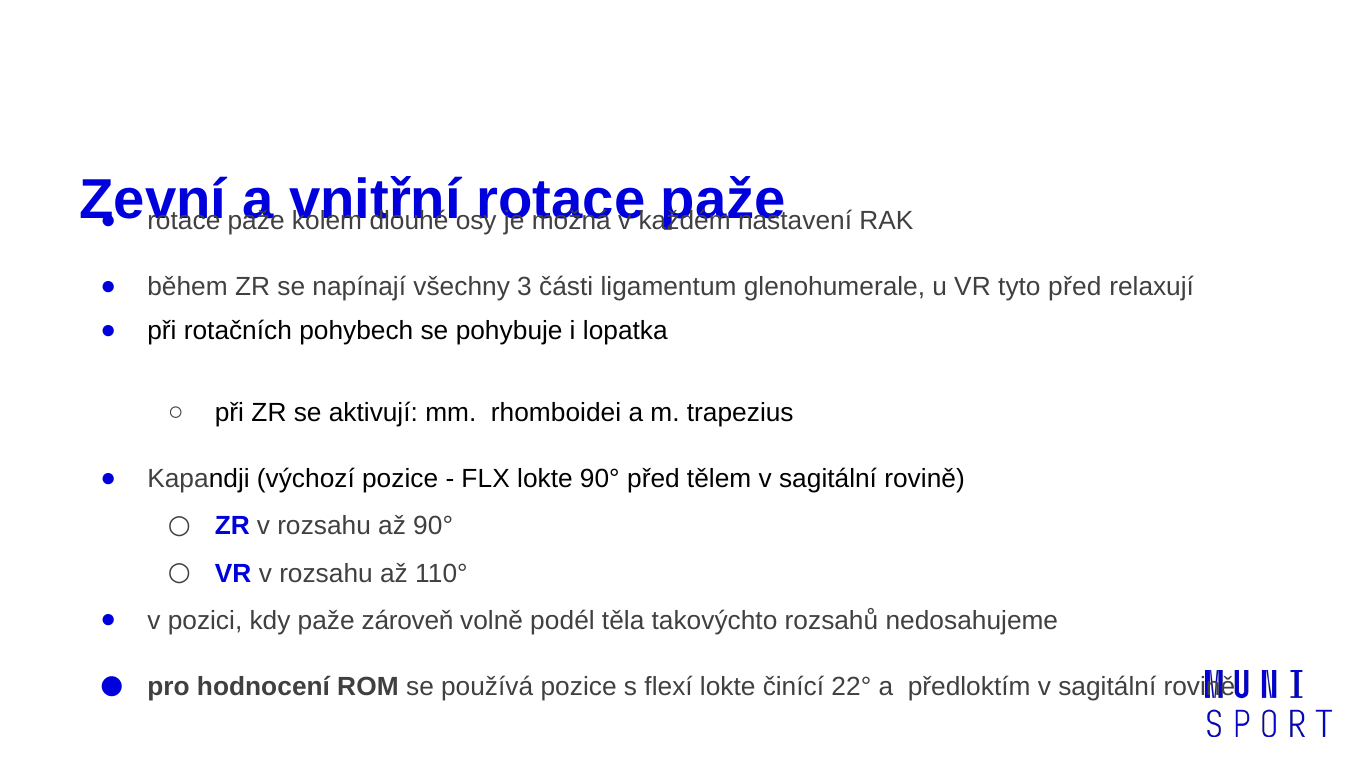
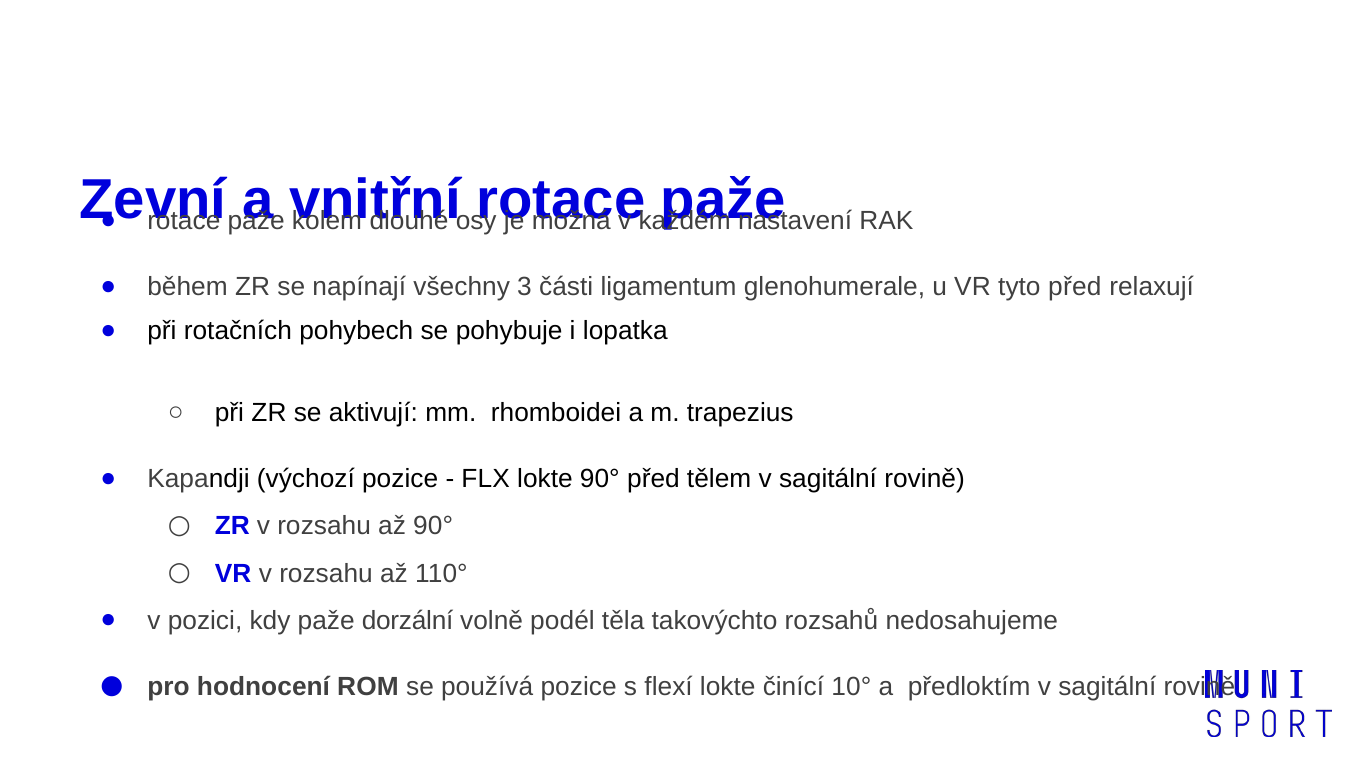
zároveň: zároveň -> dorzální
22°: 22° -> 10°
